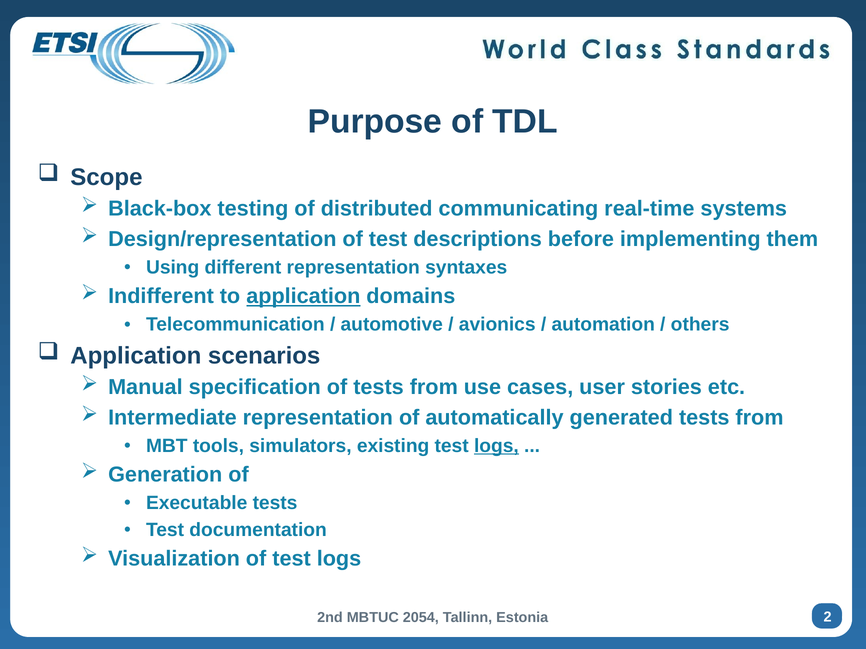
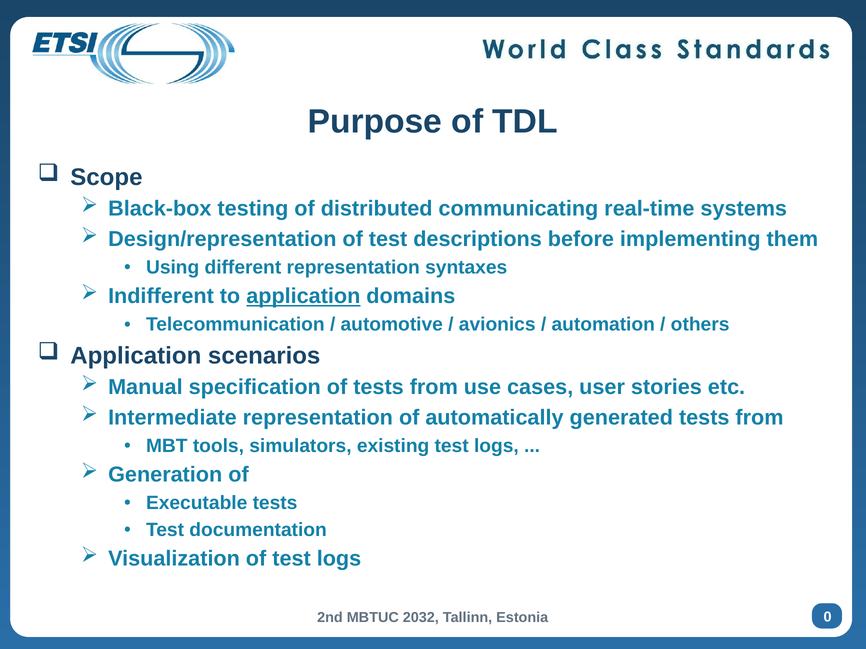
logs at (496, 446) underline: present -> none
2054: 2054 -> 2032
2: 2 -> 0
